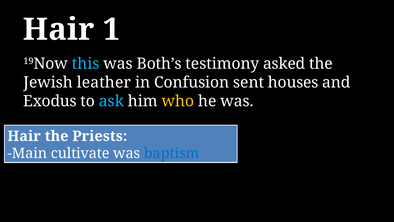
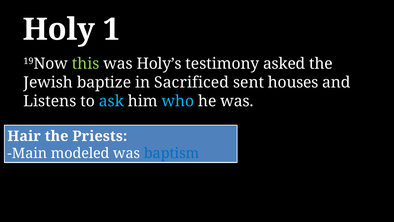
Hair at (59, 29): Hair -> Holy
this colour: light blue -> light green
Both’s: Both’s -> Holy’s
leather: leather -> baptize
Confusion: Confusion -> Sacrificed
Exodus: Exodus -> Listens
who colour: yellow -> light blue
cultivate: cultivate -> modeled
